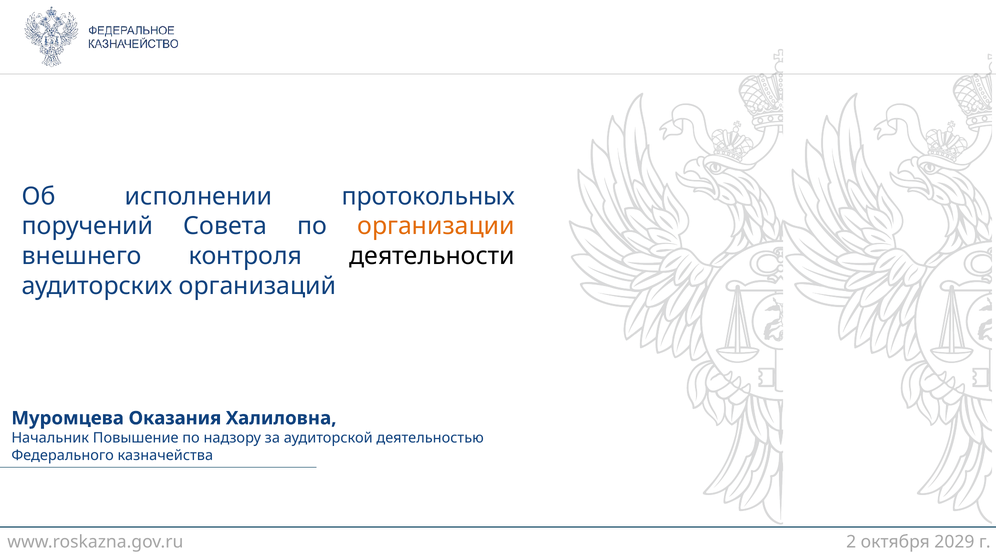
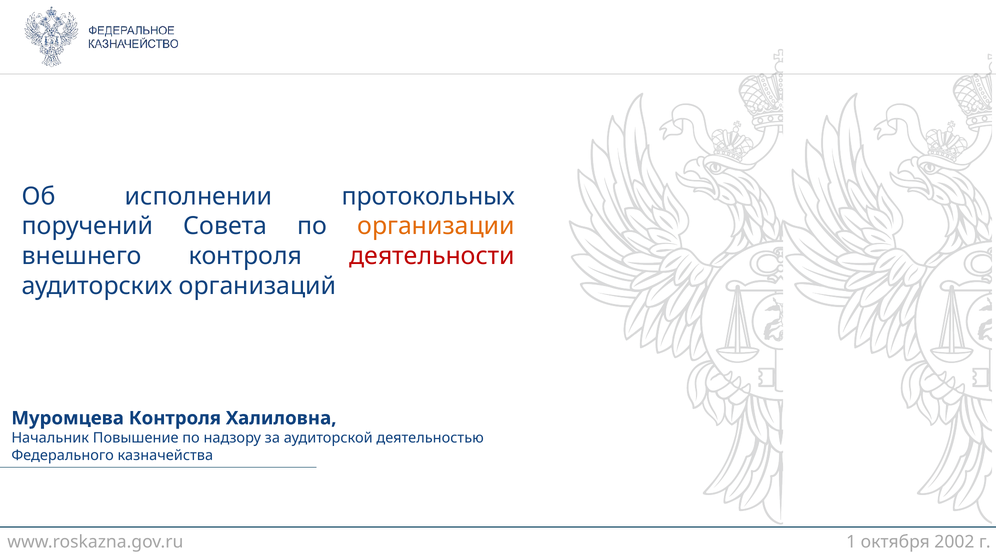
деятельности colour: black -> red
Муромцева Оказания: Оказания -> Контроля
2: 2 -> 1
2029: 2029 -> 2002
